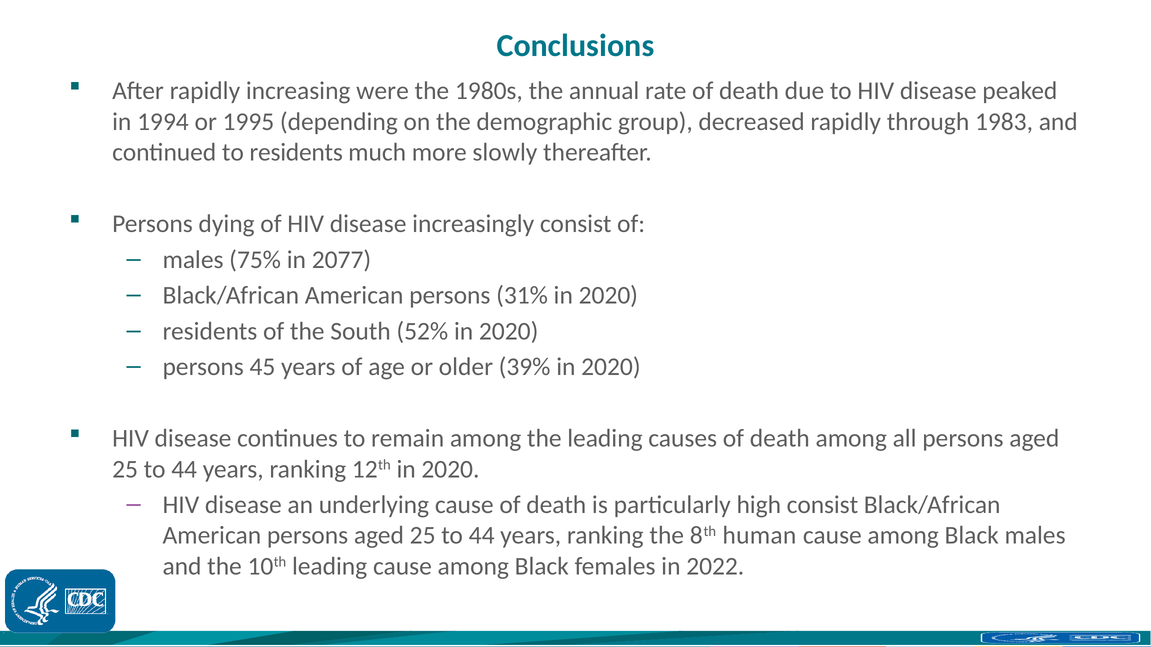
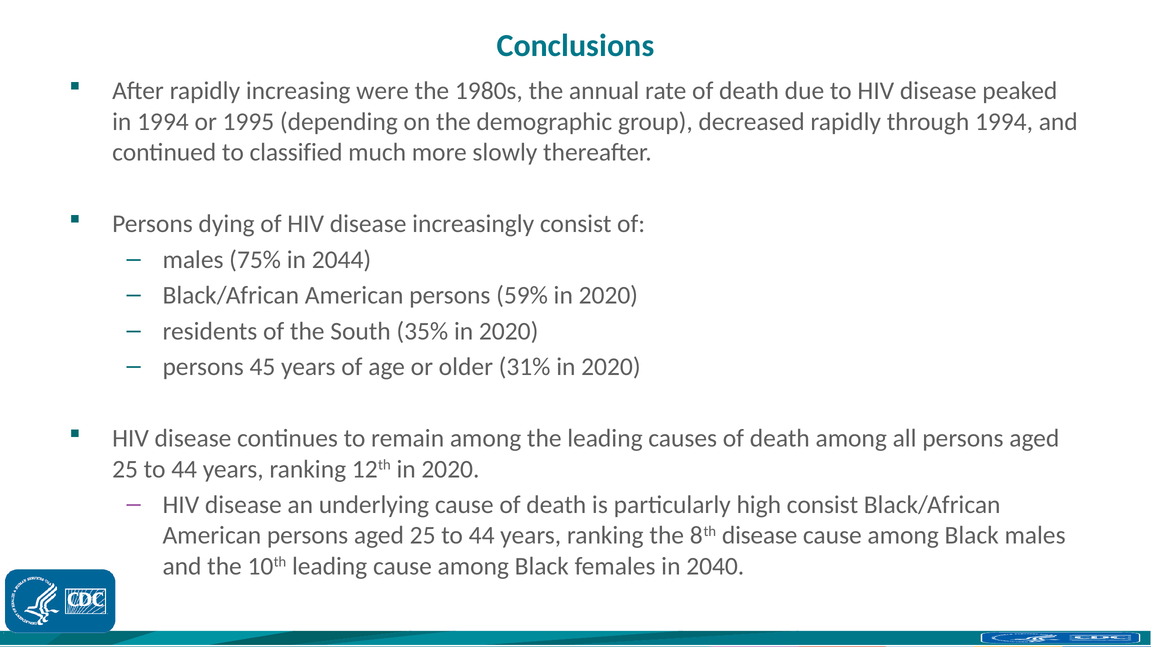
through 1983: 1983 -> 1994
to residents: residents -> classified
2077: 2077 -> 2044
31%: 31% -> 59%
52%: 52% -> 35%
39%: 39% -> 31%
8th human: human -> disease
2022: 2022 -> 2040
